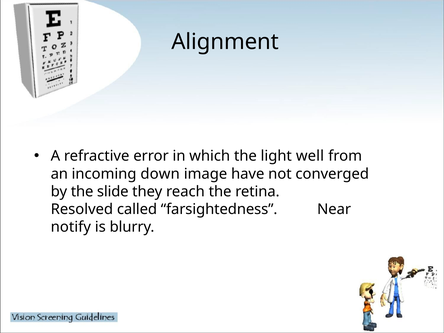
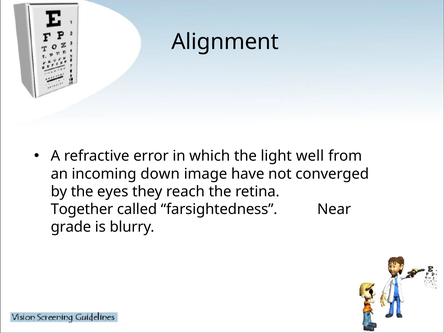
slide: slide -> eyes
Resolved: Resolved -> Together
notify: notify -> grade
